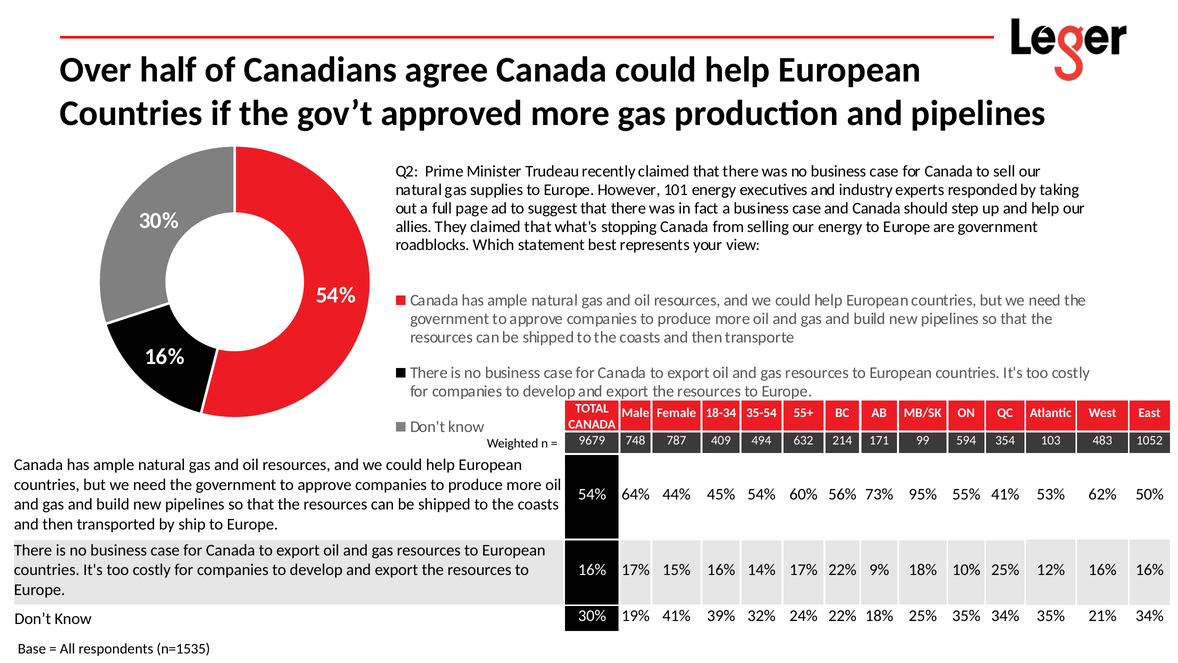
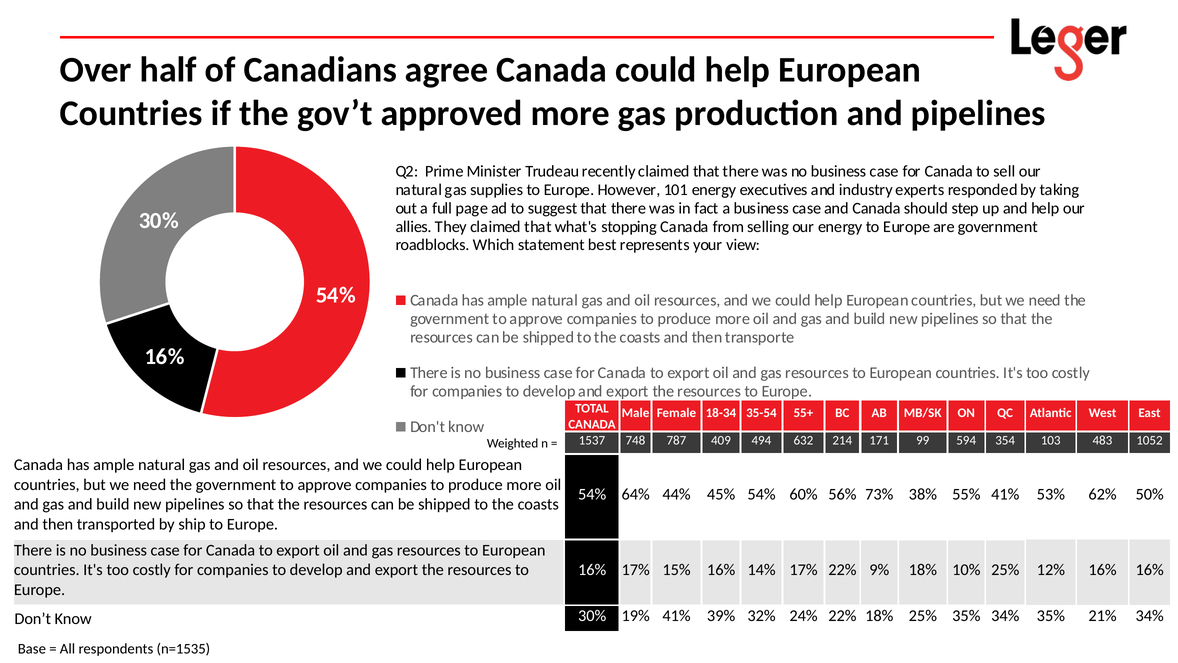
9679: 9679 -> 1537
95%: 95% -> 38%
